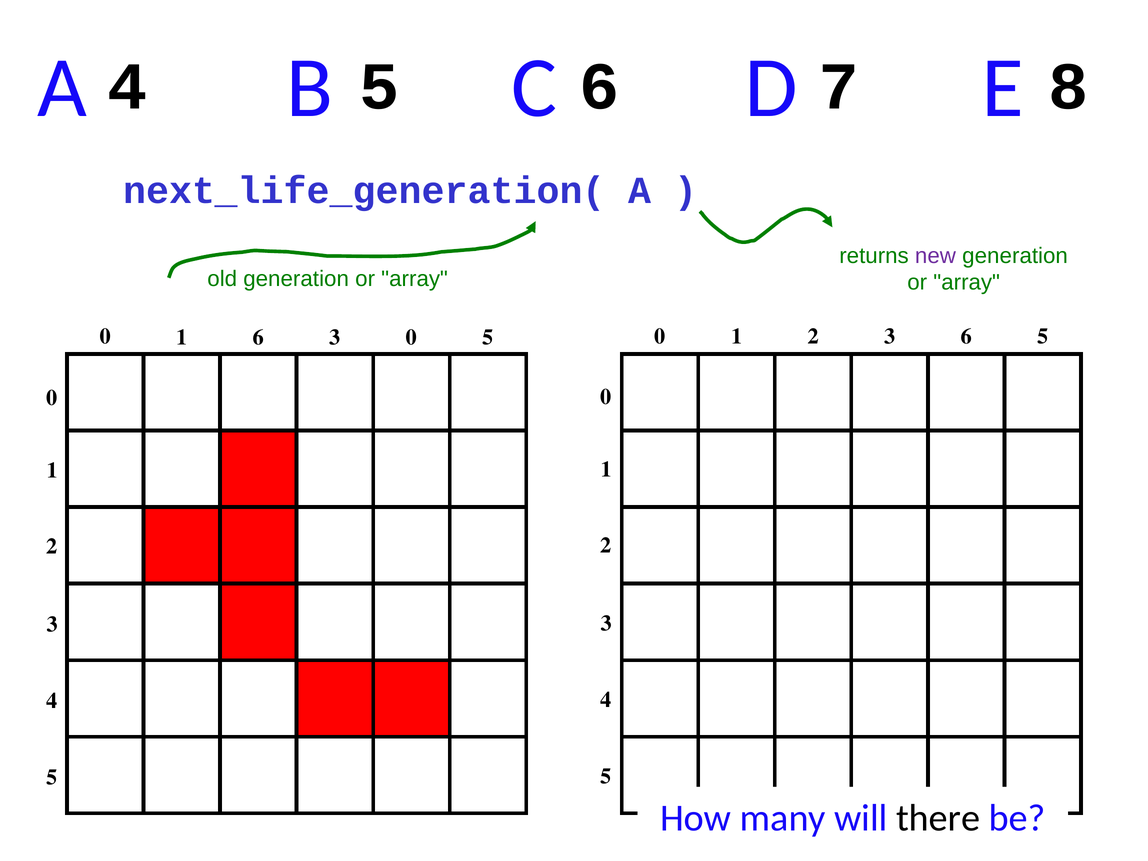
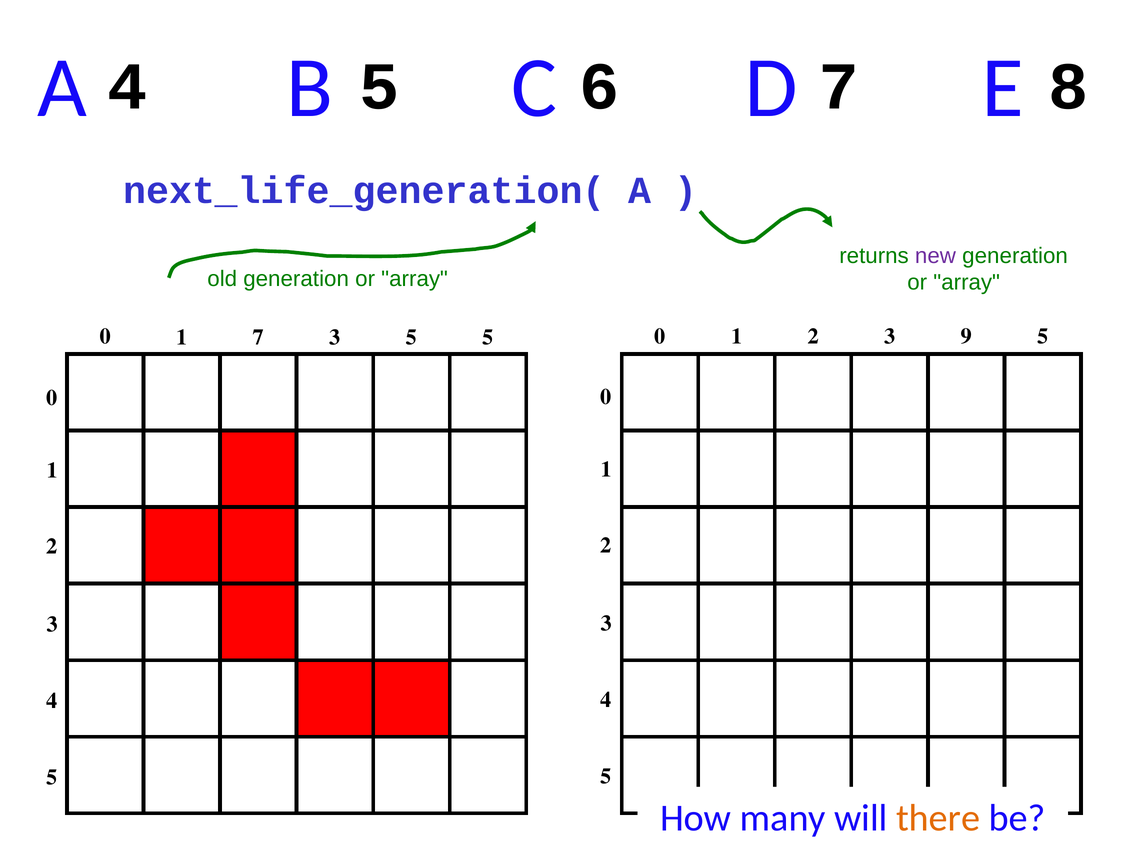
1 6: 6 -> 7
3 0: 0 -> 5
3 6: 6 -> 9
there colour: black -> orange
